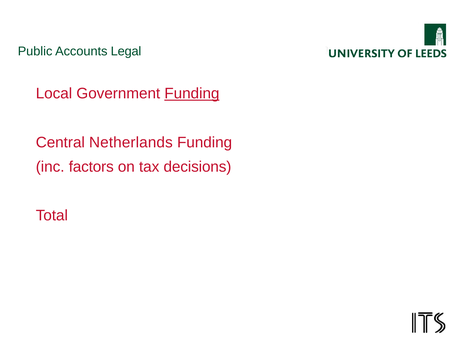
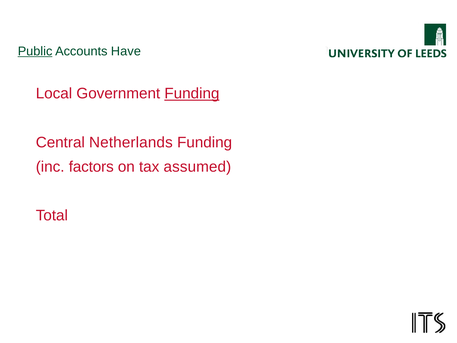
Public underline: none -> present
Legal: Legal -> Have
decisions: decisions -> assumed
